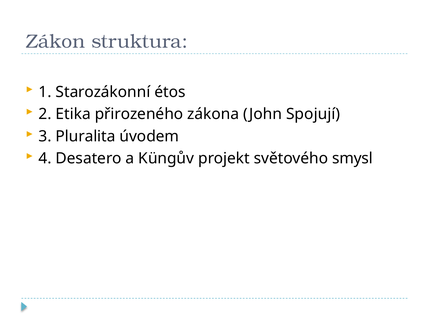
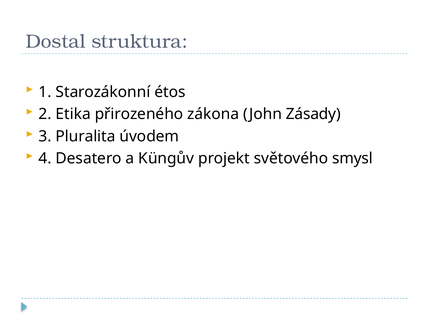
Zákon: Zákon -> Dostal
Spojují: Spojují -> Zásady
